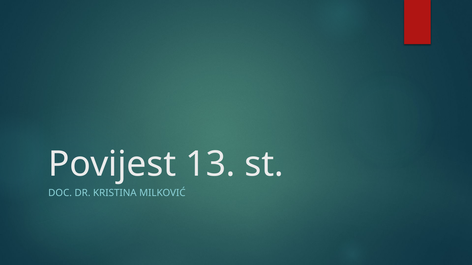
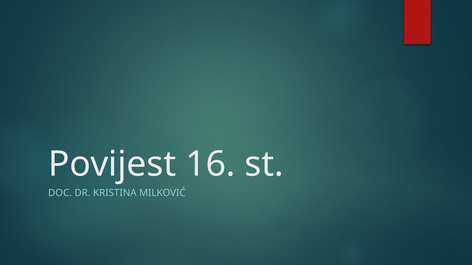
13: 13 -> 16
